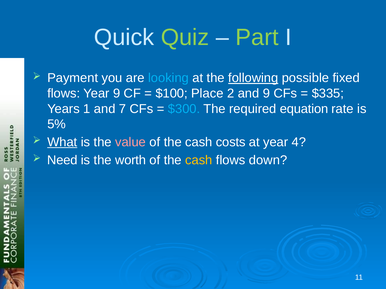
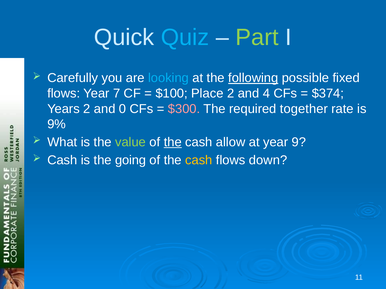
Quiz colour: light green -> light blue
Payment: Payment -> Carefully
Year 9: 9 -> 7
and 9: 9 -> 4
$335: $335 -> $374
Years 1: 1 -> 2
7: 7 -> 0
$300 colour: light blue -> pink
equation: equation -> together
5%: 5% -> 9%
What underline: present -> none
value colour: pink -> light green
the at (173, 142) underline: none -> present
costs: costs -> allow
4: 4 -> 9
Need at (62, 160): Need -> Cash
worth: worth -> going
